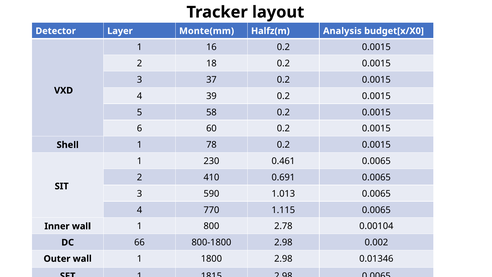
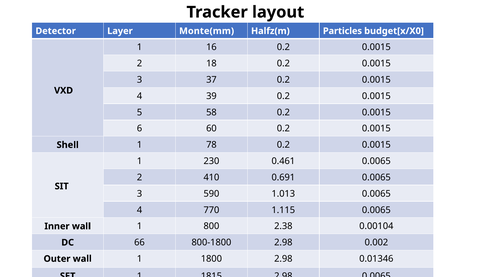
Analysis: Analysis -> Particles
2.78: 2.78 -> 2.38
